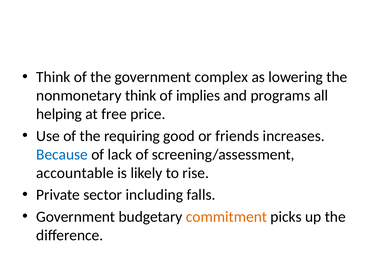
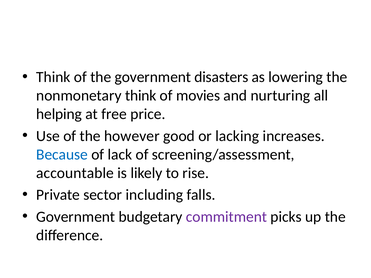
complex: complex -> disasters
implies: implies -> movies
programs: programs -> nurturing
requiring: requiring -> however
friends: friends -> lacking
commitment colour: orange -> purple
